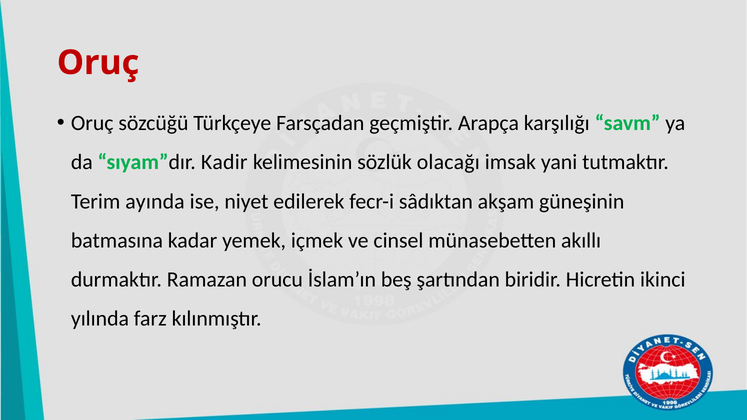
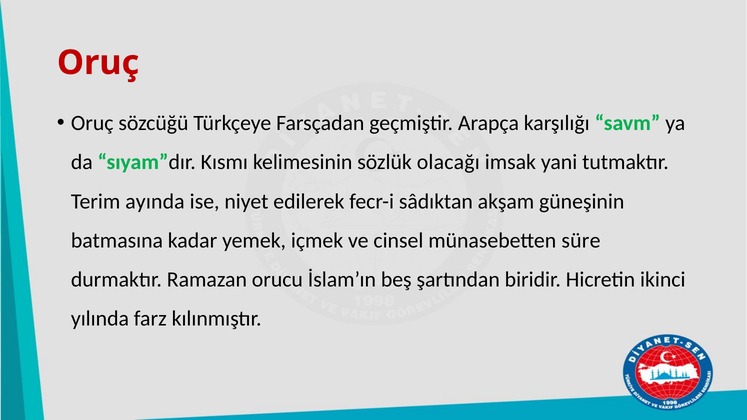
Kadir: Kadir -> Kısmı
akıllı: akıllı -> süre
